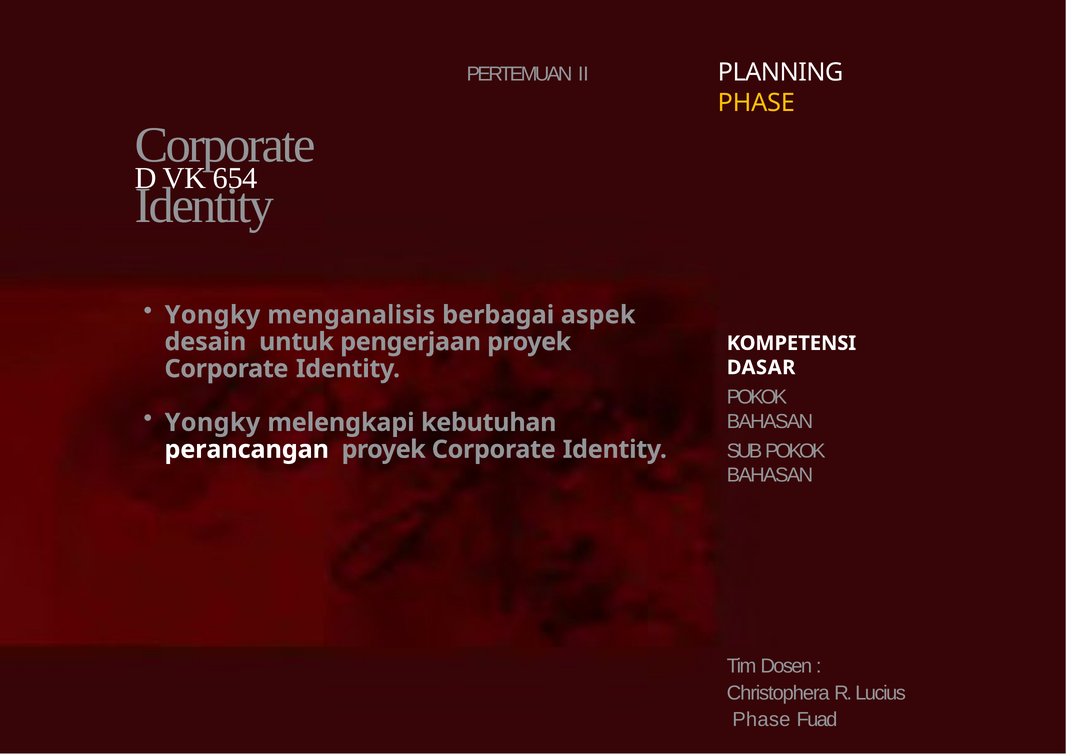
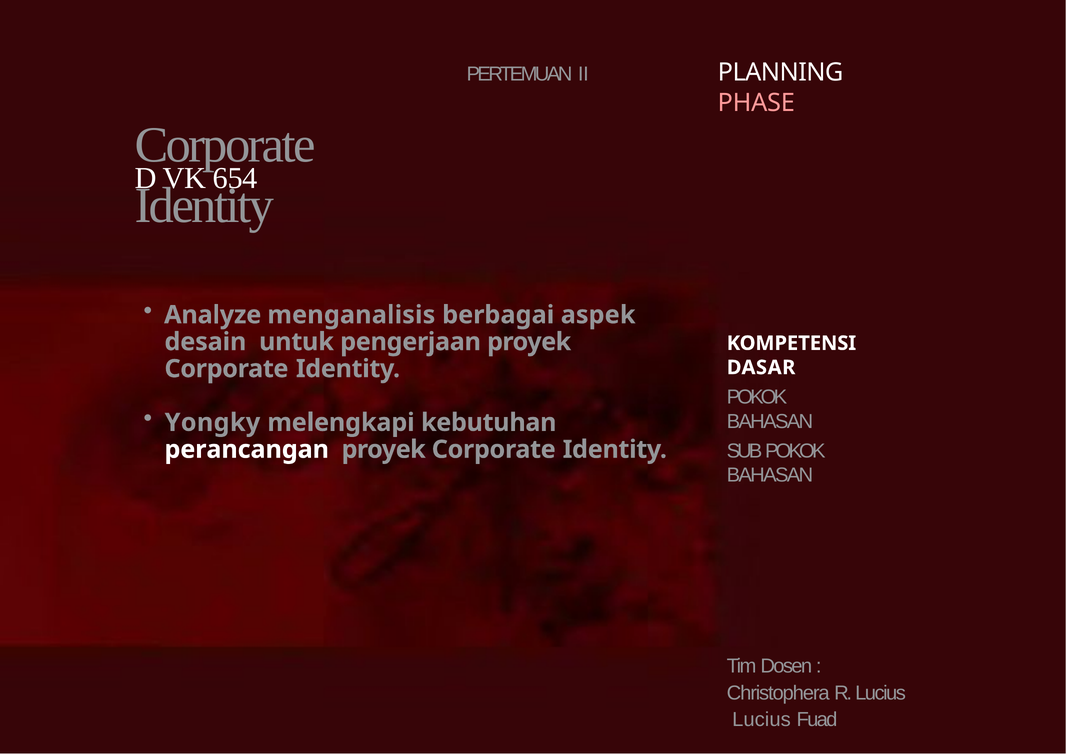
PHASE at (756, 103) colour: yellow -> pink
Yongky at (212, 315): Yongky -> Analyze
Phase at (761, 720): Phase -> Lucius
